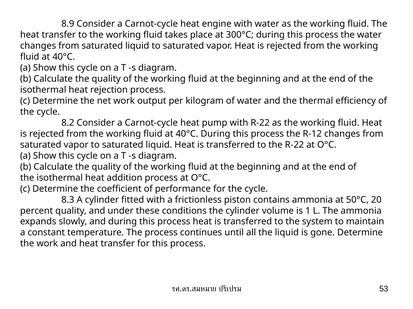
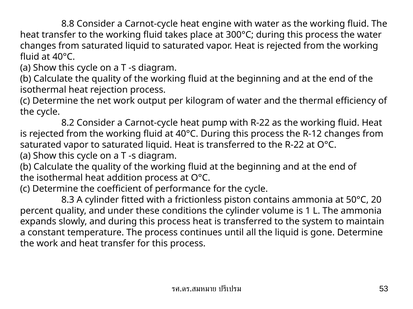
8.9: 8.9 -> 8.8
